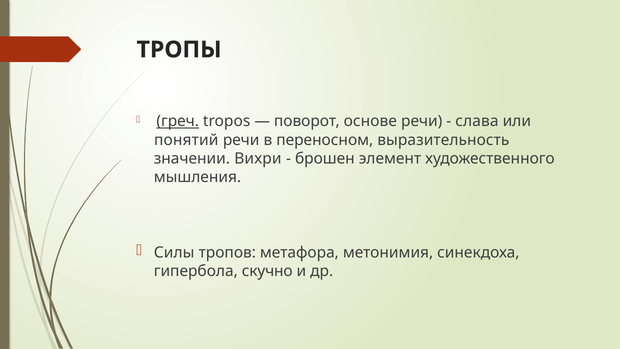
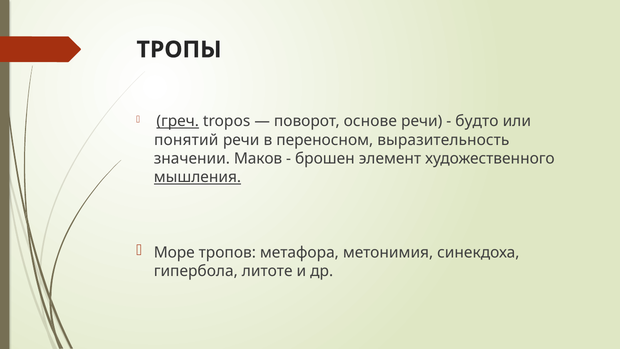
слава: слава -> будто
Вихри: Вихри -> Маков
мышления underline: none -> present
Силы: Силы -> Море
скучно: скучно -> литоте
